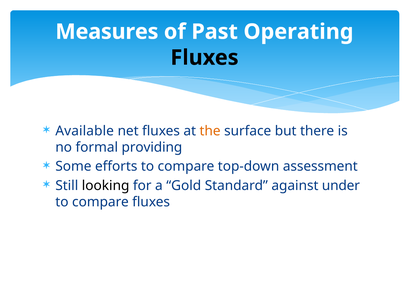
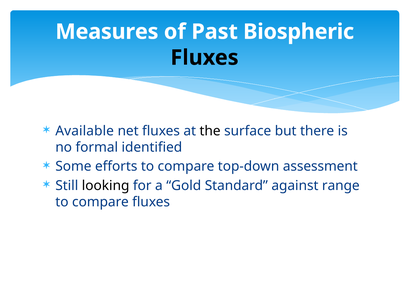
Operating: Operating -> Biospheric
the colour: orange -> black
providing: providing -> identified
under: under -> range
